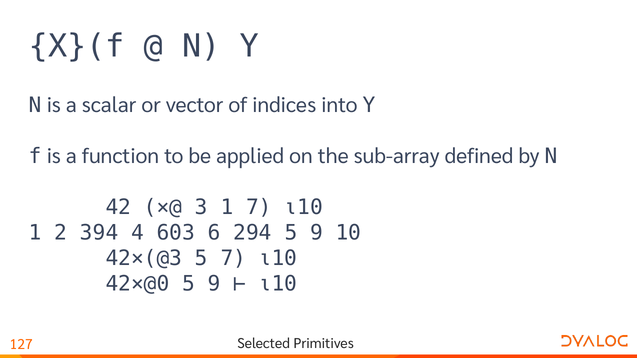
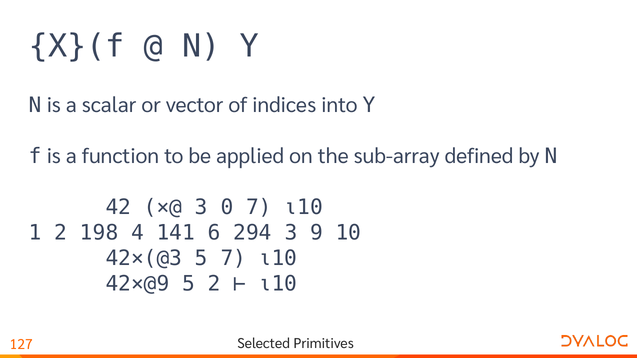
3 1: 1 -> 0
394: 394 -> 198
603: 603 -> 141
294 5: 5 -> 3
42×@0: 42×@0 -> 42×@9
9 at (214, 284): 9 -> 2
